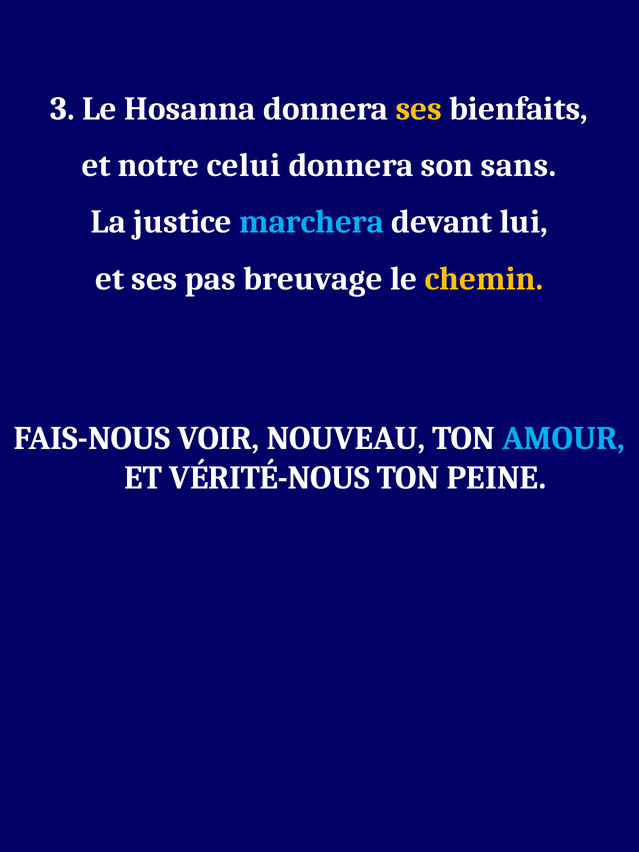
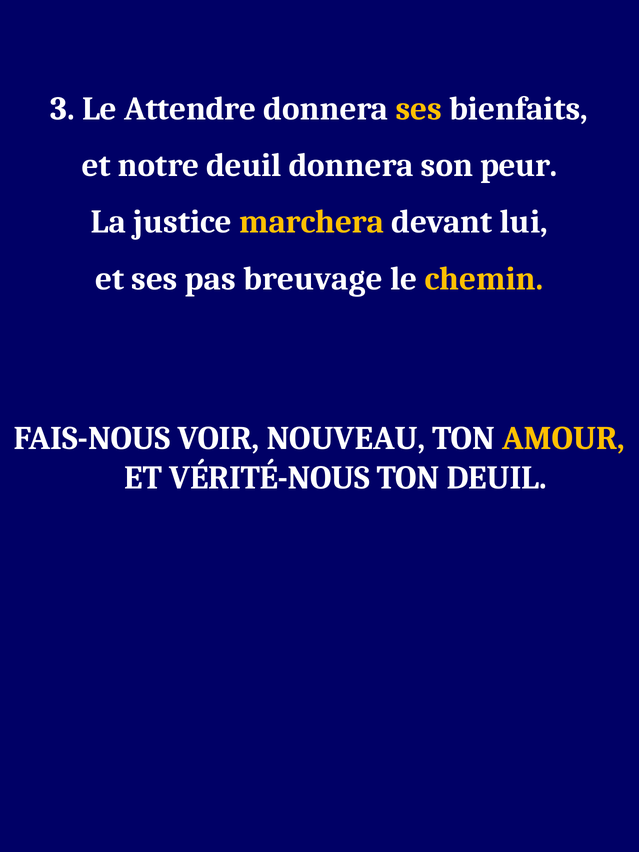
Hosanna: Hosanna -> Attendre
notre celui: celui -> deuil
sans: sans -> peur
marchera colour: light blue -> yellow
AMOUR colour: light blue -> yellow
TON PEINE: PEINE -> DEUIL
